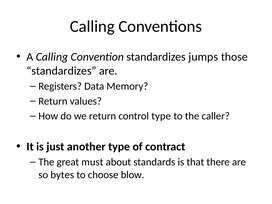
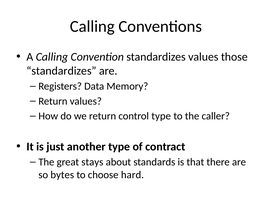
standardizes jumps: jumps -> values
must: must -> stays
blow: blow -> hard
